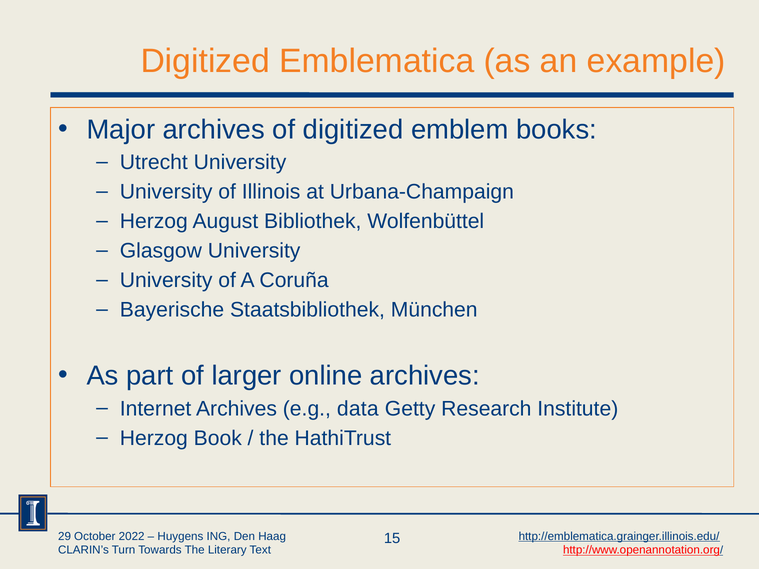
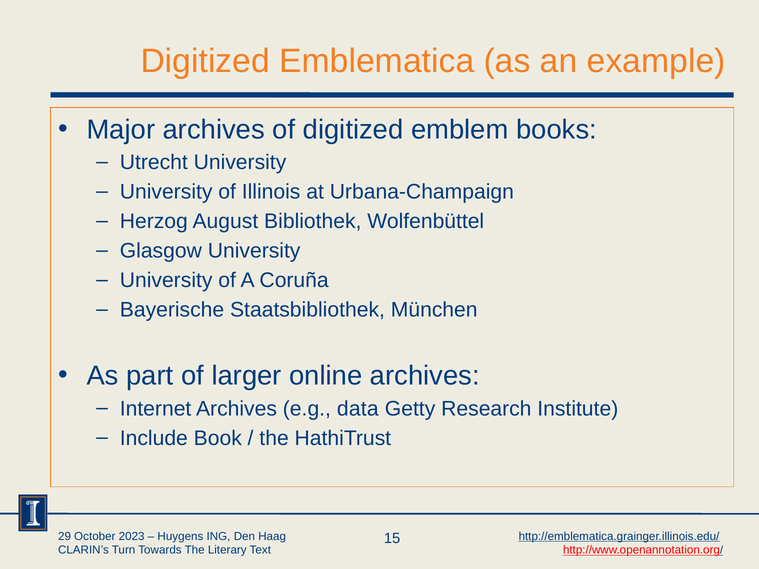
Herzog at (154, 438): Herzog -> Include
2022: 2022 -> 2023
